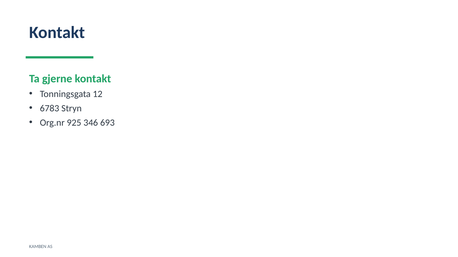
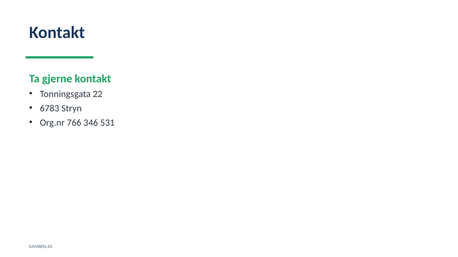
12: 12 -> 22
925: 925 -> 766
693: 693 -> 531
